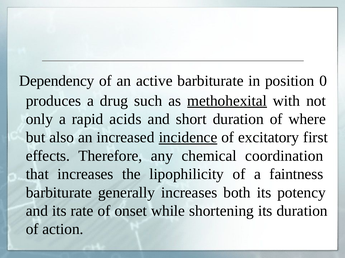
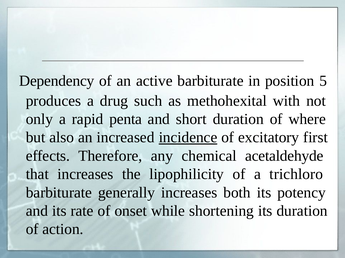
0: 0 -> 5
methohexital underline: present -> none
acids: acids -> penta
coordination: coordination -> acetaldehyde
faintness: faintness -> trichloro
